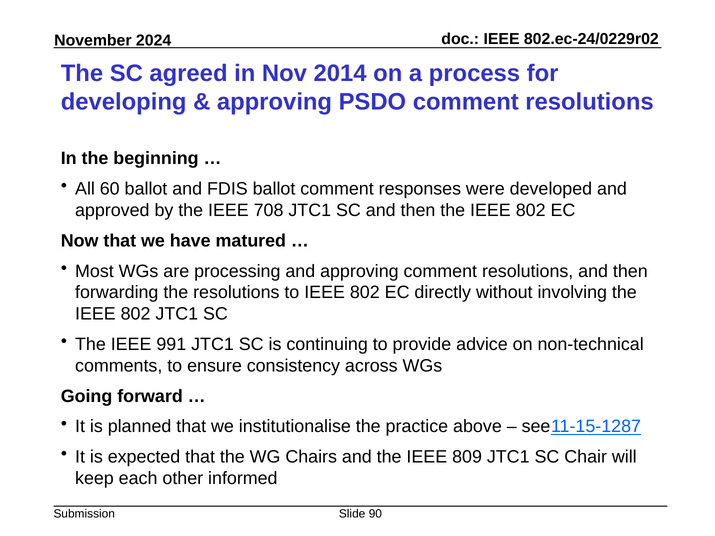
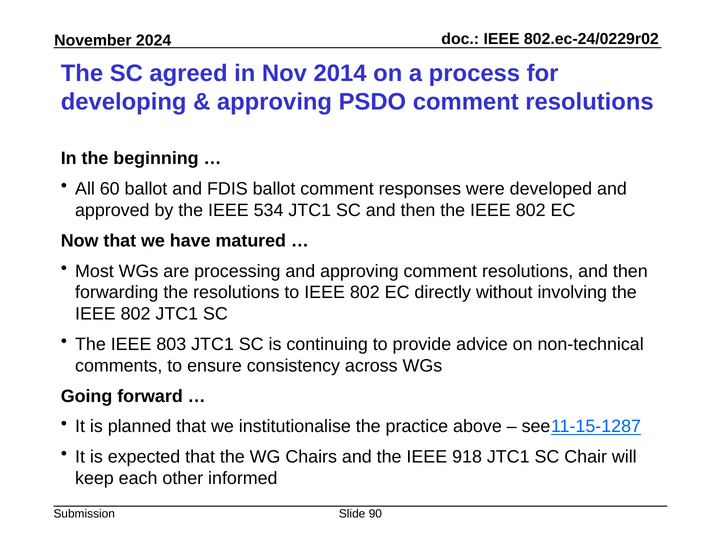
708: 708 -> 534
991: 991 -> 803
809: 809 -> 918
